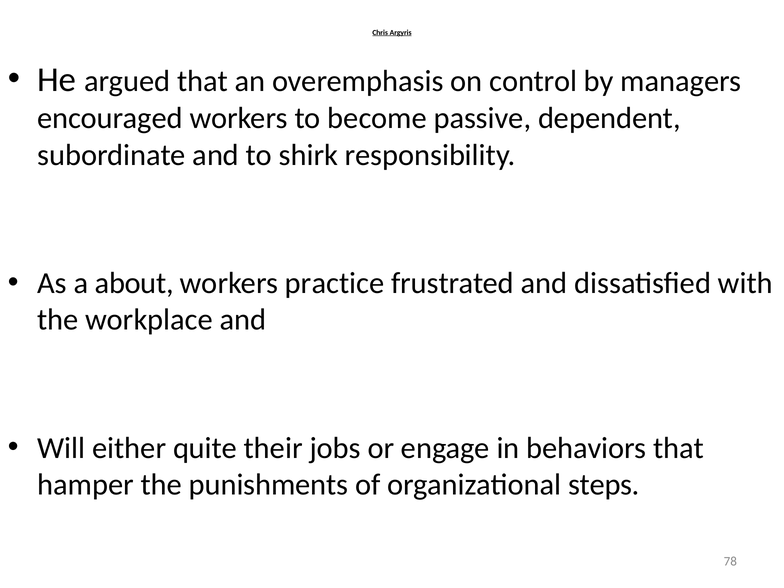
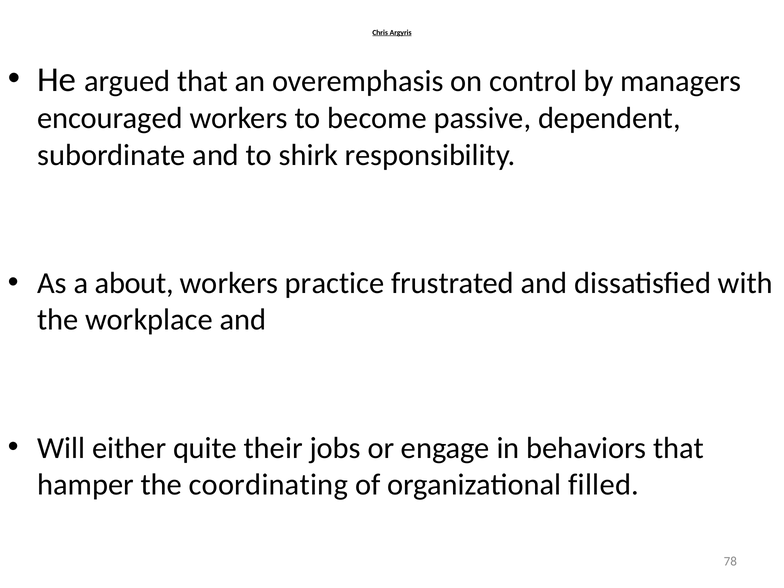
punishments: punishments -> coordinating
steps: steps -> filled
